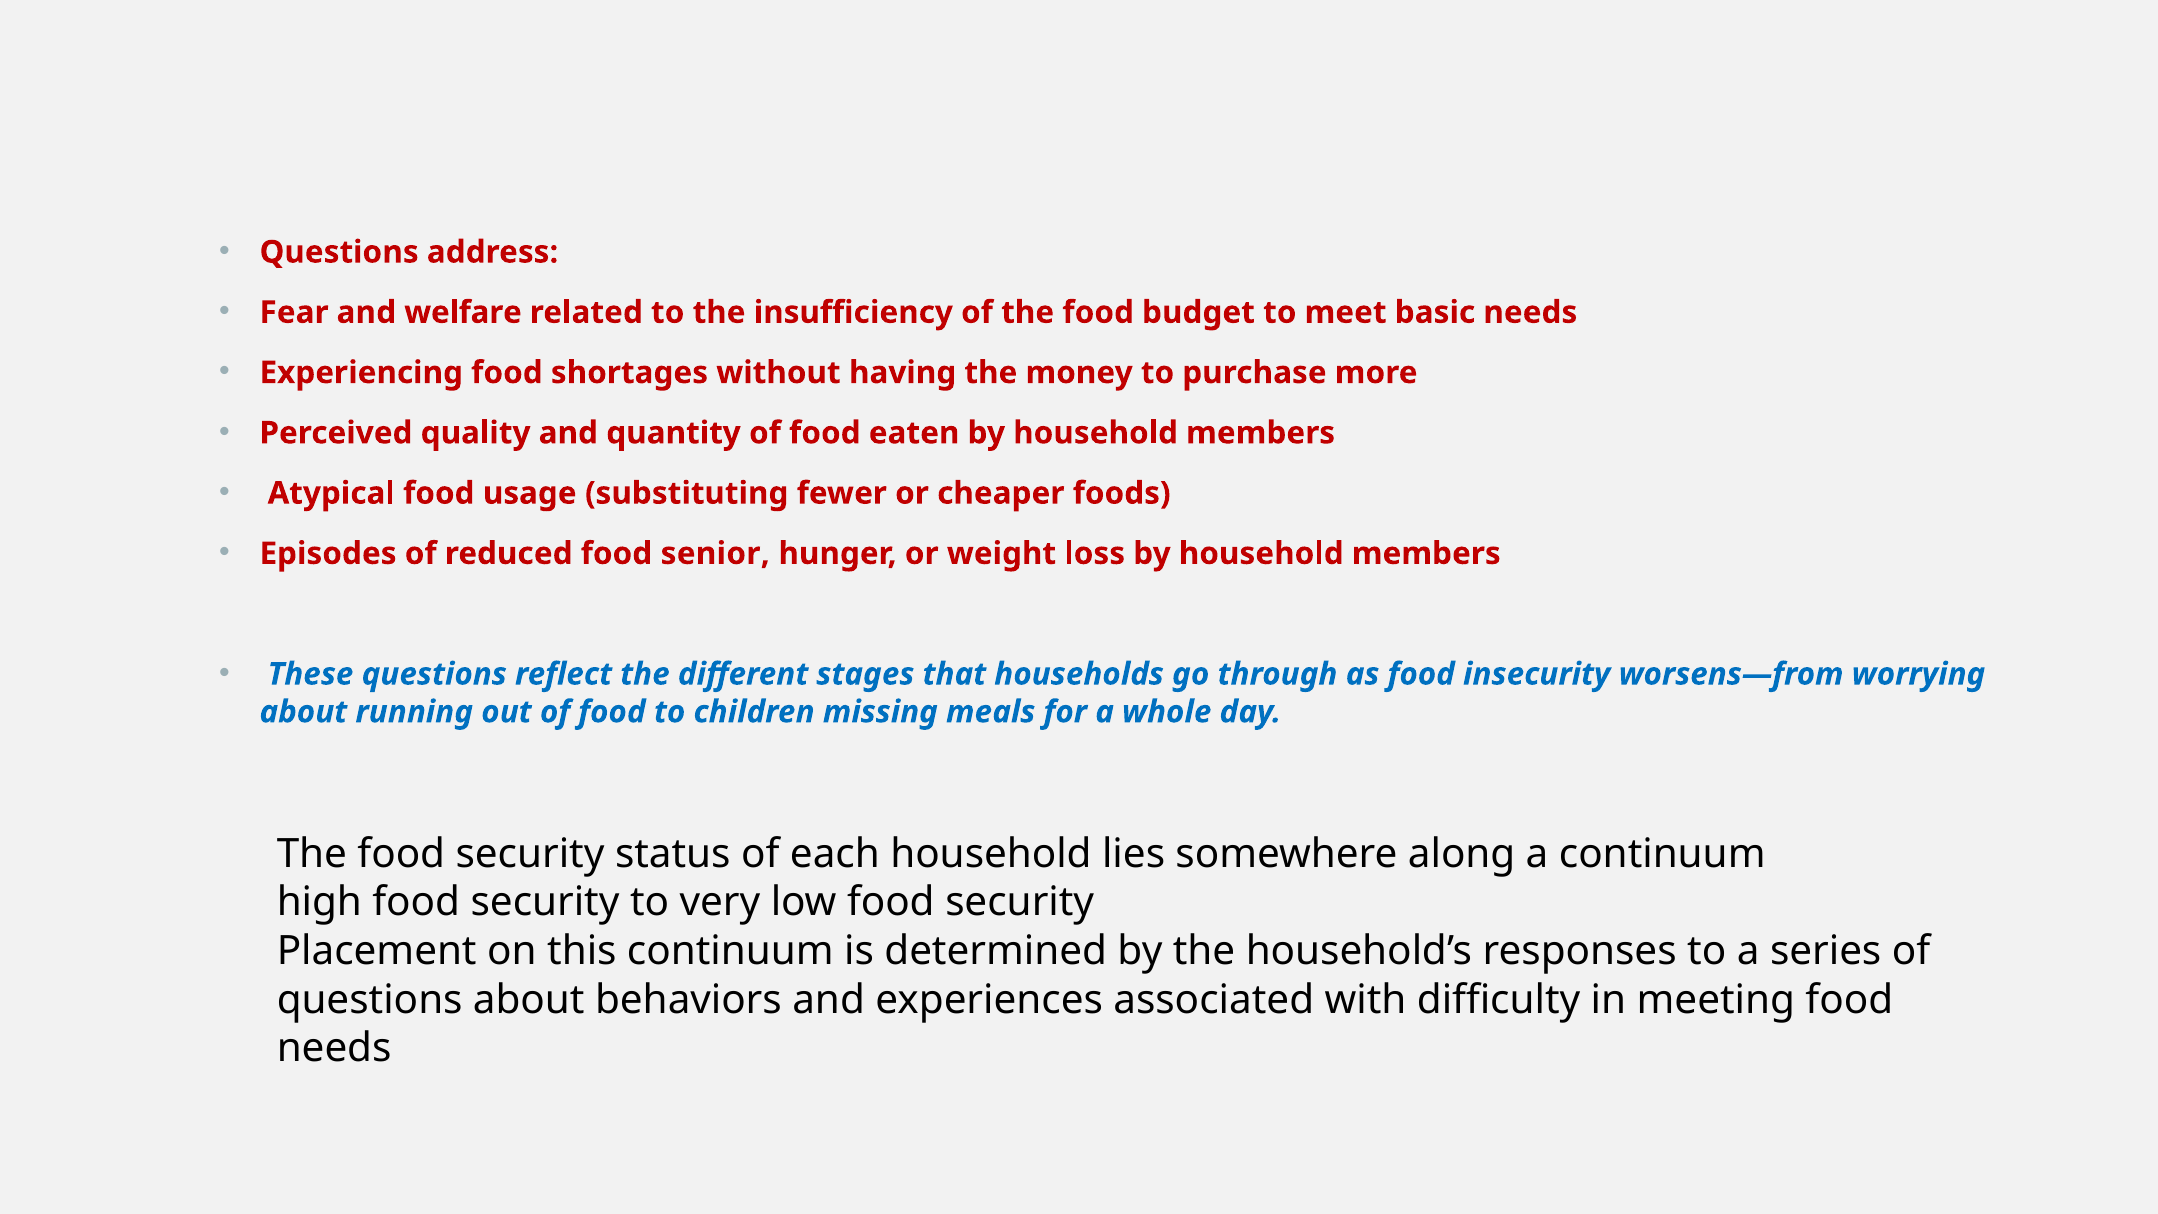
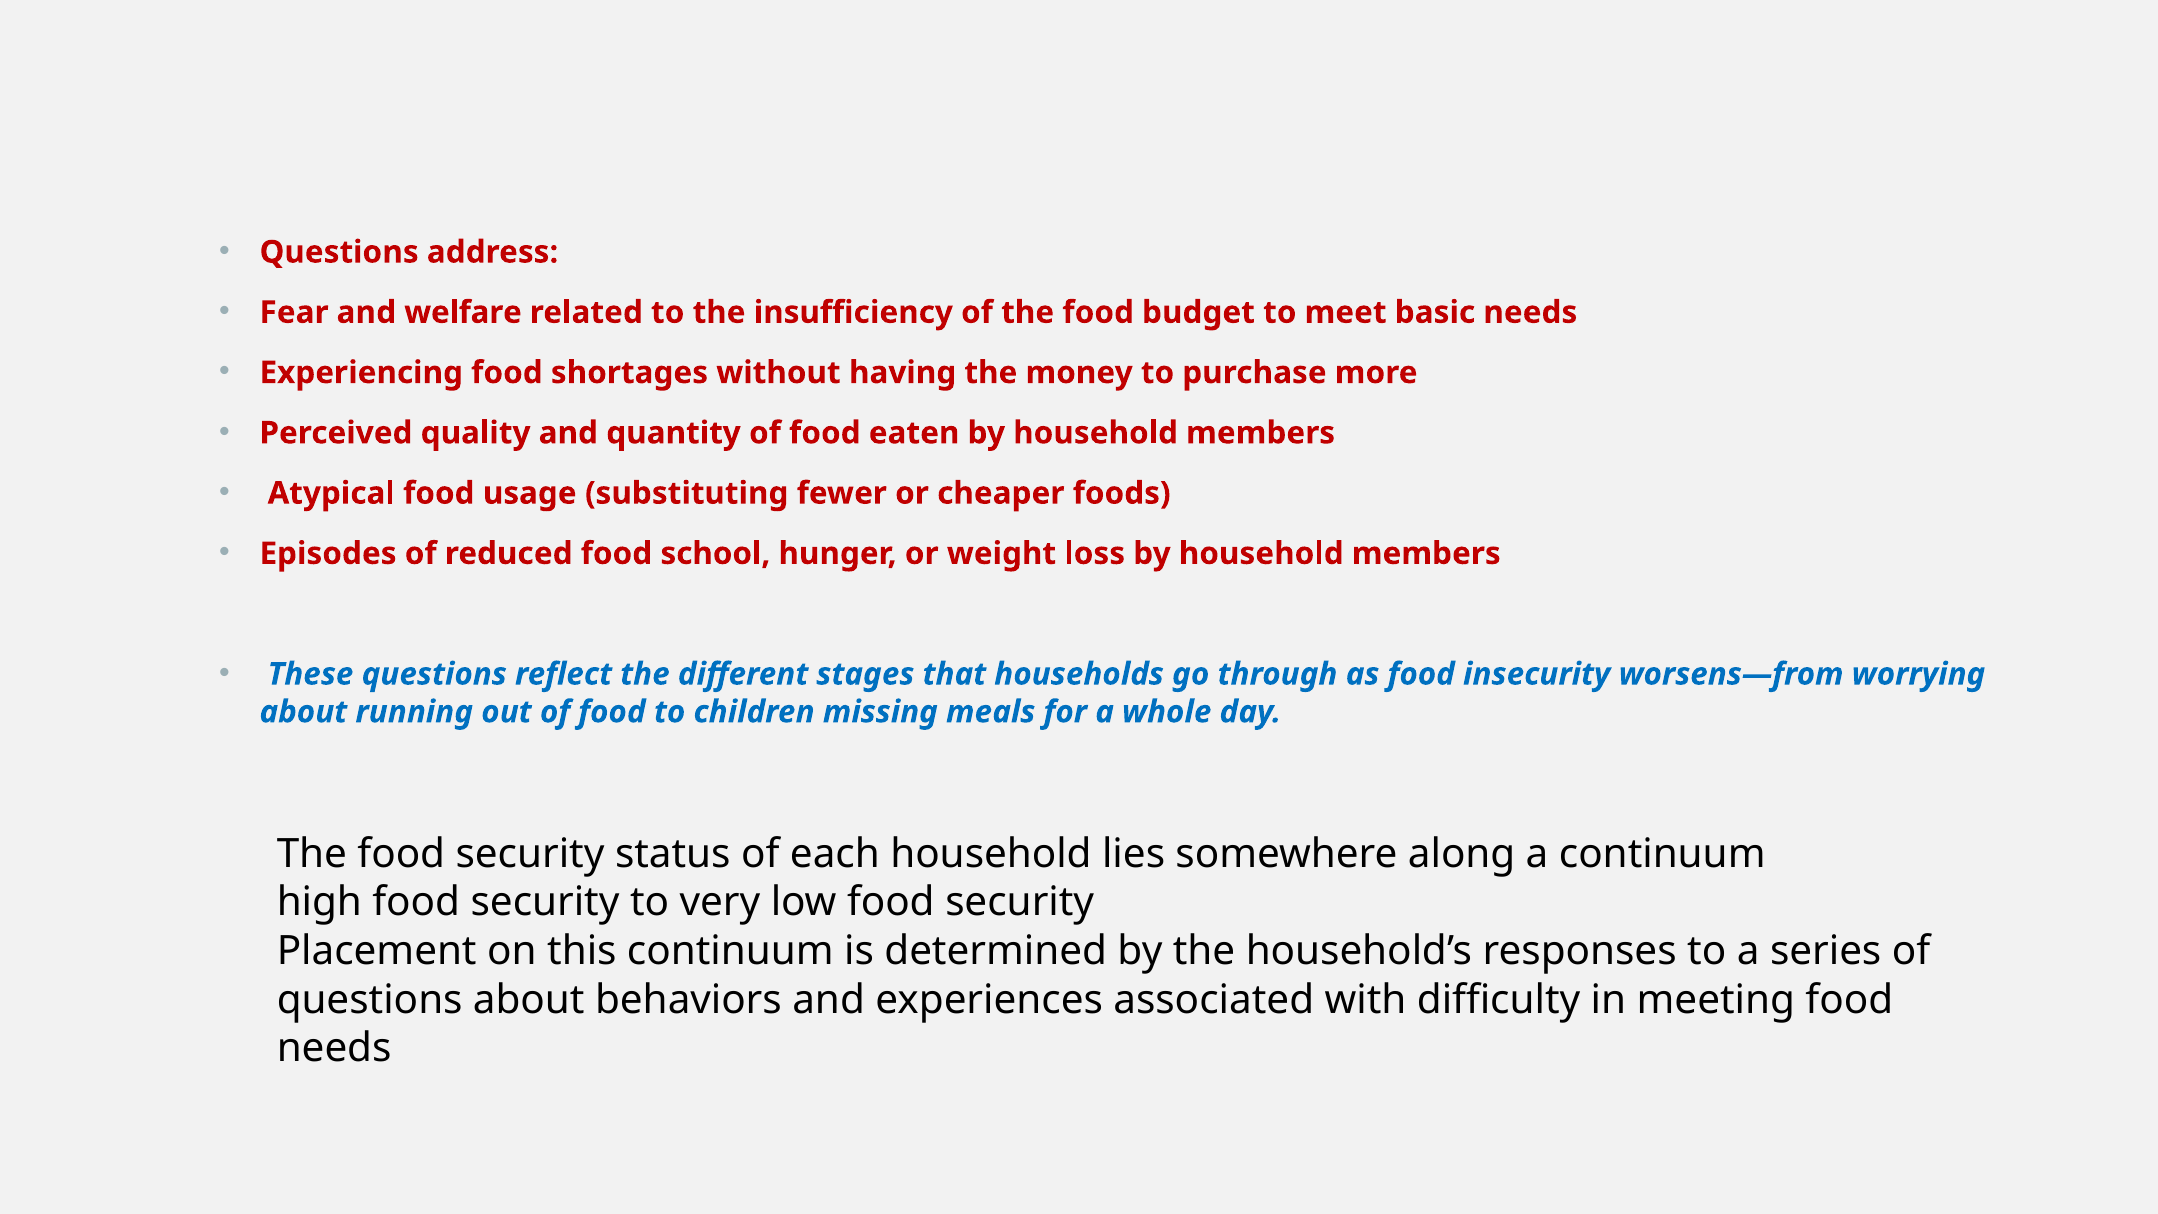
senior: senior -> school
